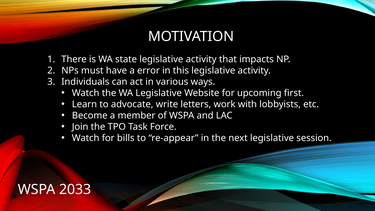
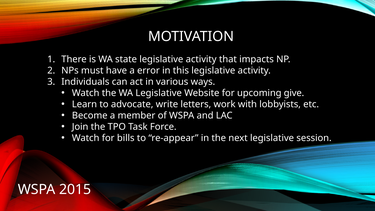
first: first -> give
2033: 2033 -> 2015
